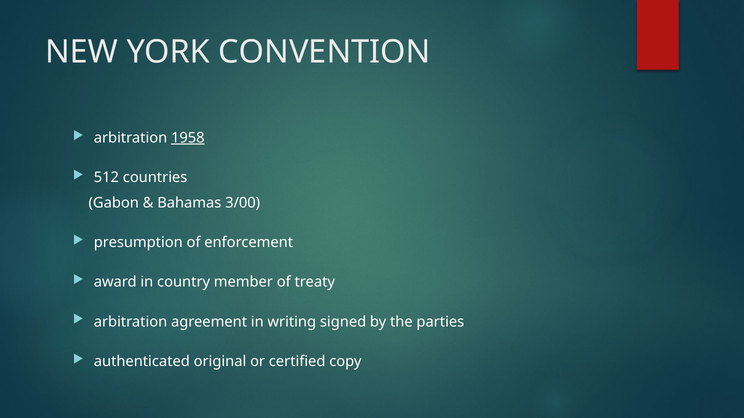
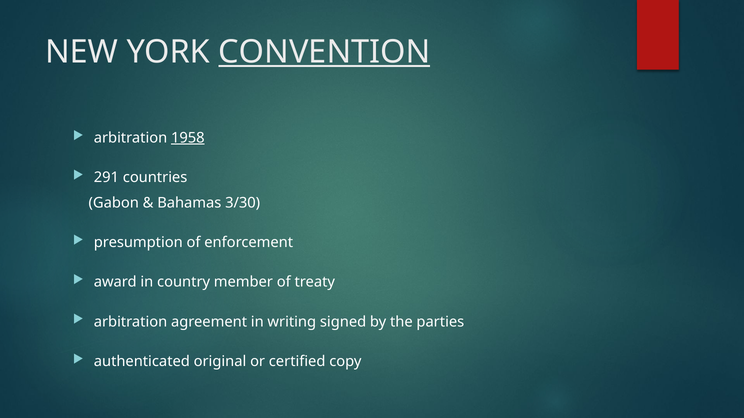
CONVENTION underline: none -> present
512: 512 -> 291
3/00: 3/00 -> 3/30
